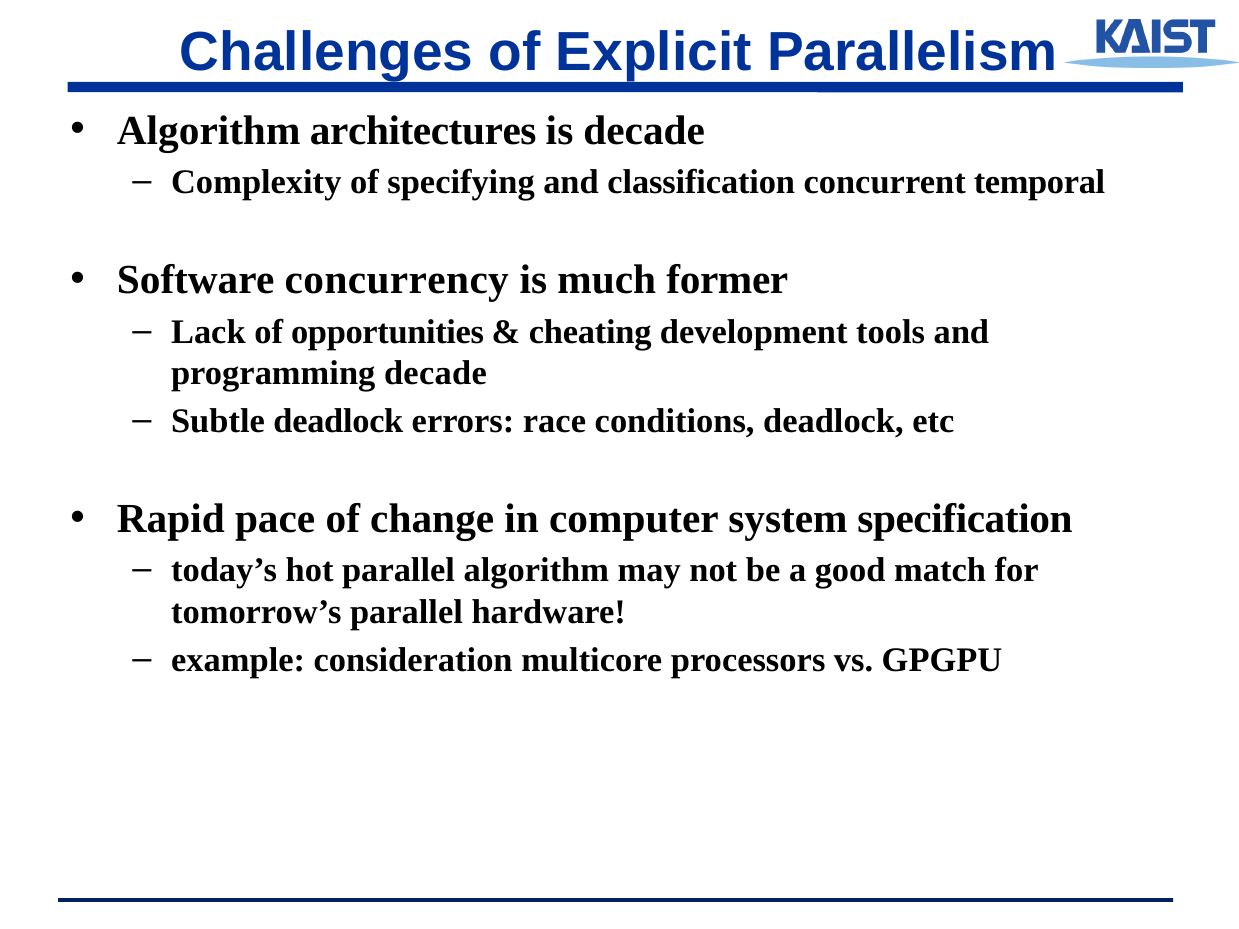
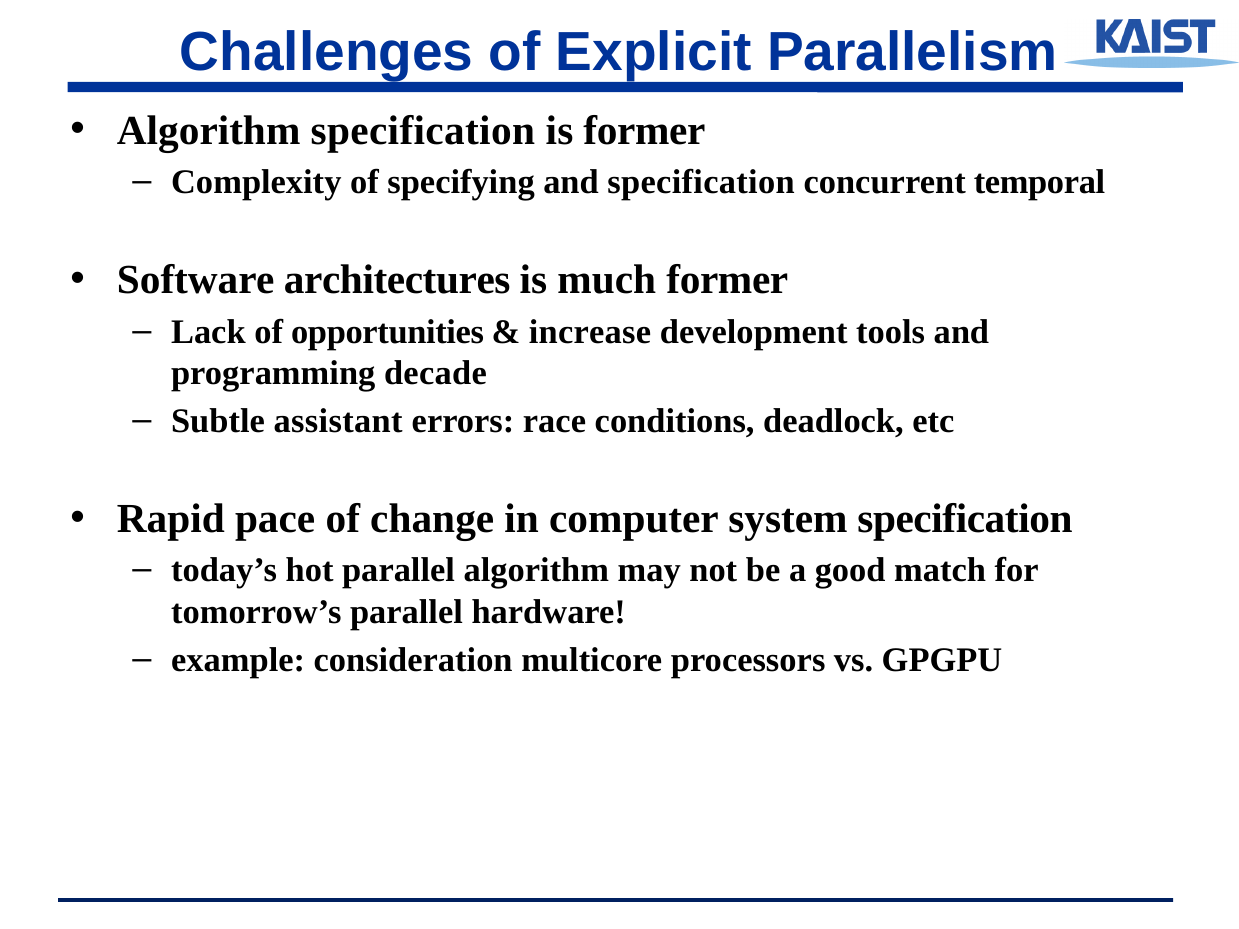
Algorithm architectures: architectures -> specification
is decade: decade -> former
and classification: classification -> specification
concurrency: concurrency -> architectures
cheating: cheating -> increase
Subtle deadlock: deadlock -> assistant
